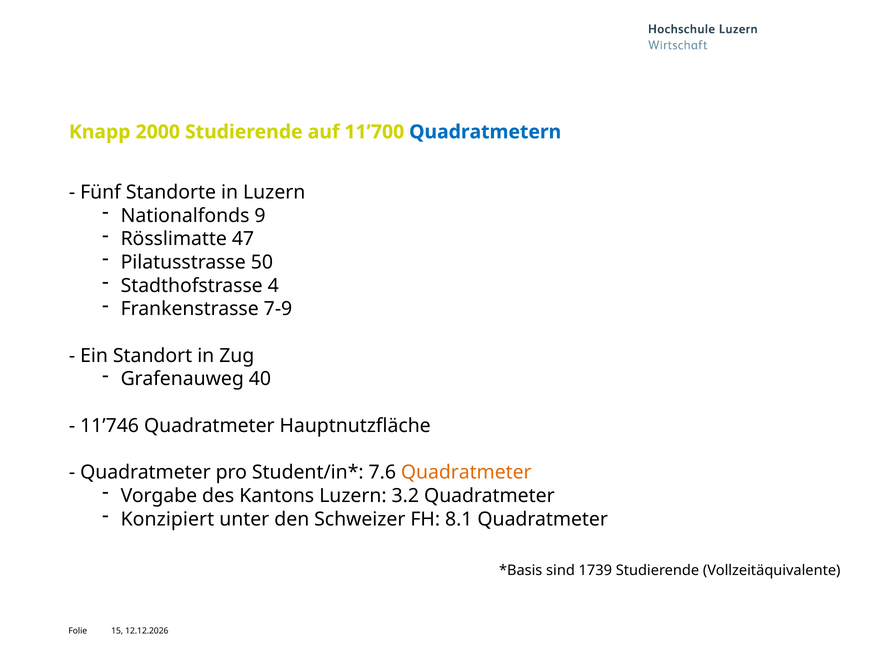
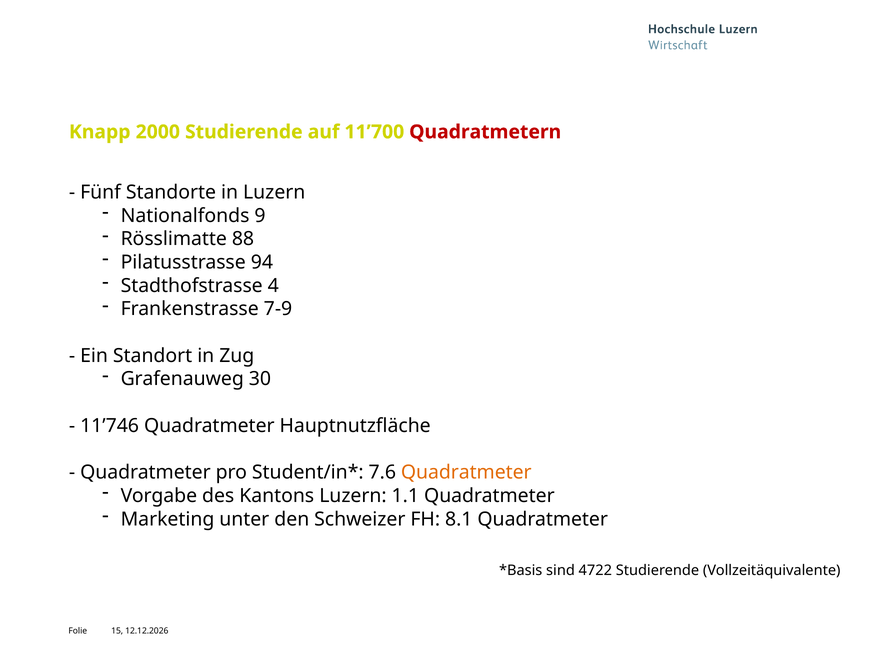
Quadratmetern colour: blue -> red
47: 47 -> 88
50: 50 -> 94
40: 40 -> 30
3.2: 3.2 -> 1.1
Konzipiert: Konzipiert -> Marketing
1739: 1739 -> 4722
